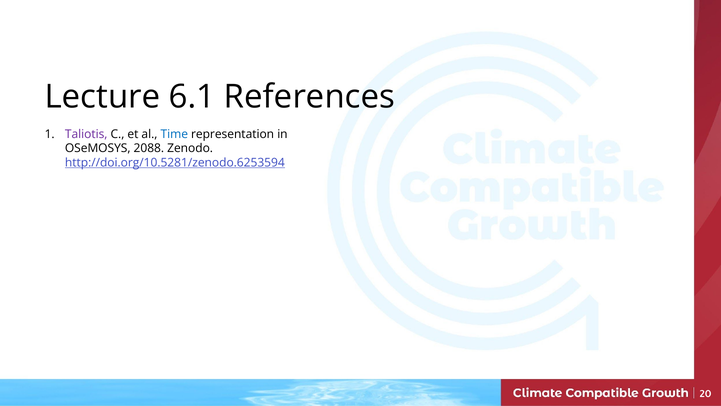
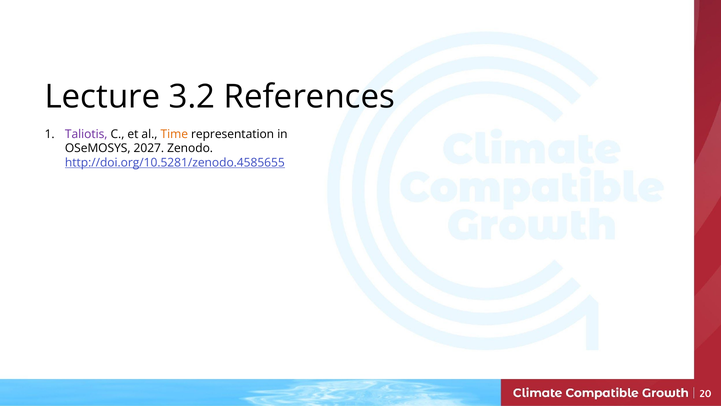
6.1: 6.1 -> 3.2
Time colour: blue -> orange
2088: 2088 -> 2027
http://doi.org/10.5281/zenodo.6253594: http://doi.org/10.5281/zenodo.6253594 -> http://doi.org/10.5281/zenodo.4585655
